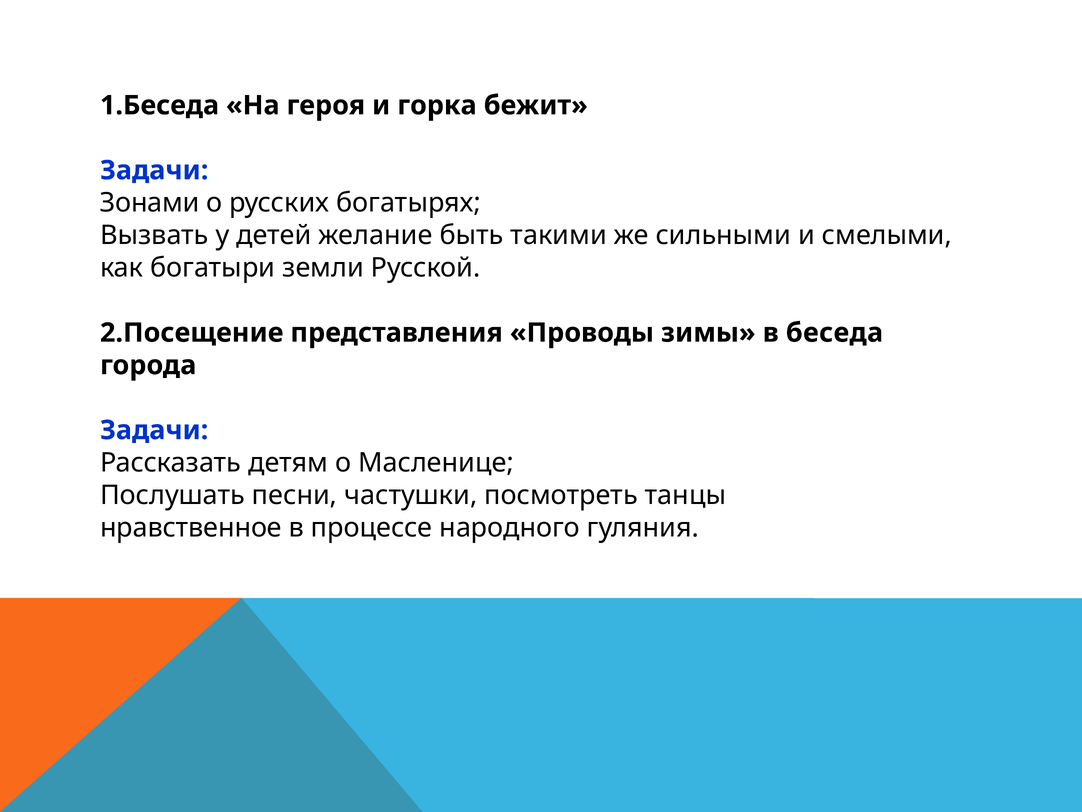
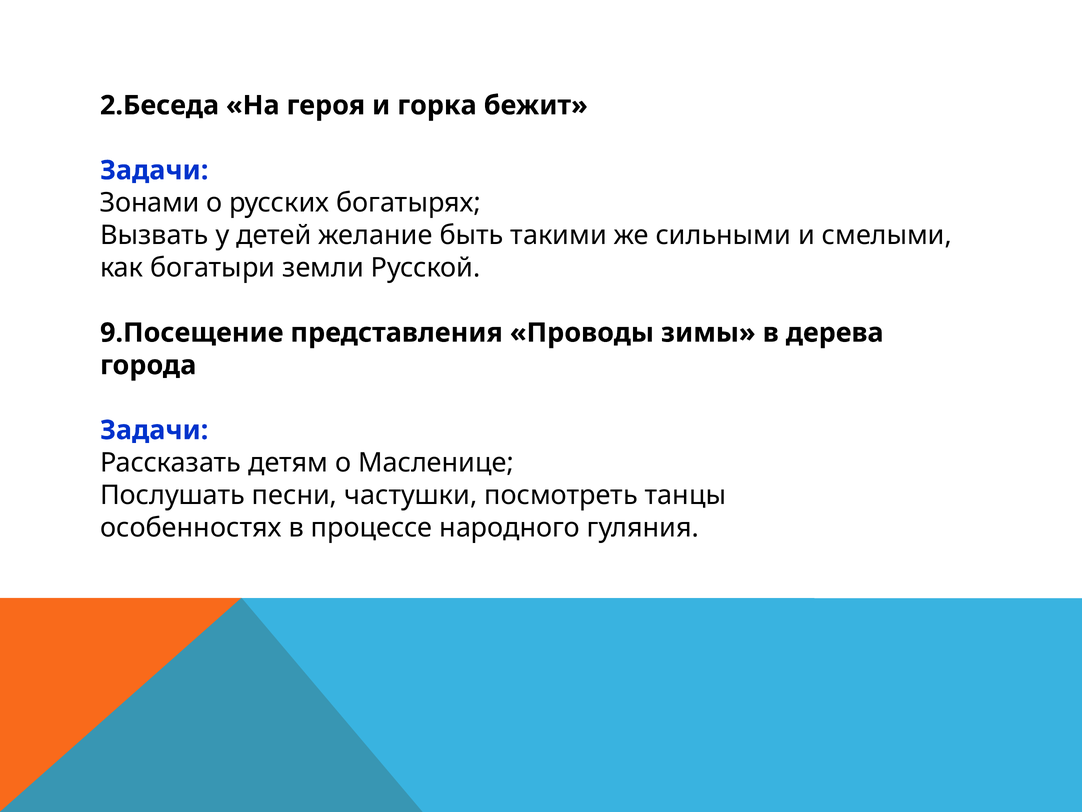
1.Беседа: 1.Беседа -> 2.Беседа
2.Посещение: 2.Посещение -> 9.Посещение
беседа: беседа -> дерева
нравственное: нравственное -> особенностях
